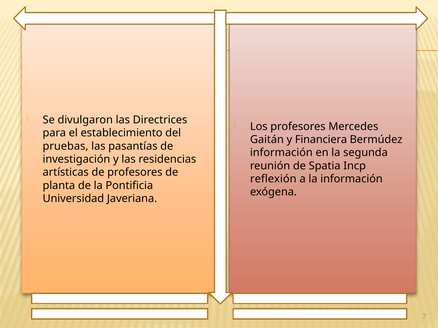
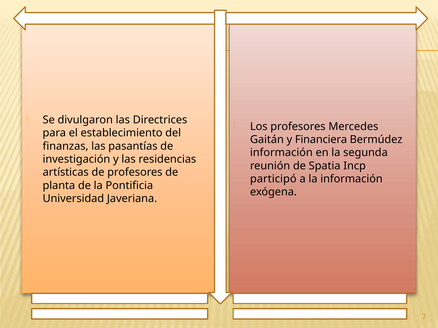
pruebas: pruebas -> finanzas
reflexión: reflexión -> participó
